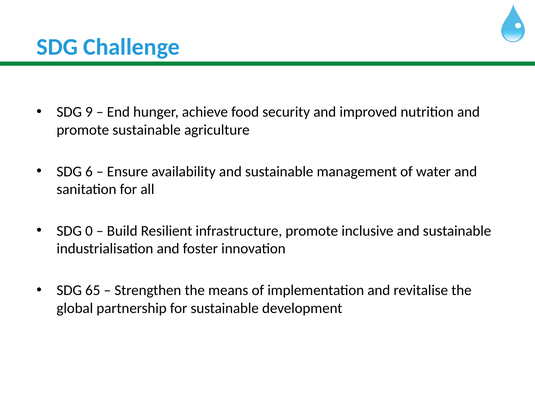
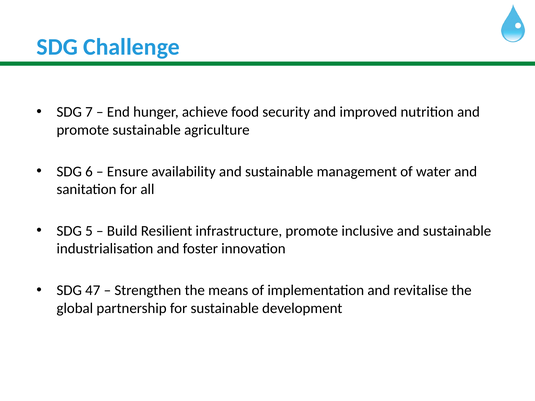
9: 9 -> 7
0: 0 -> 5
65: 65 -> 47
